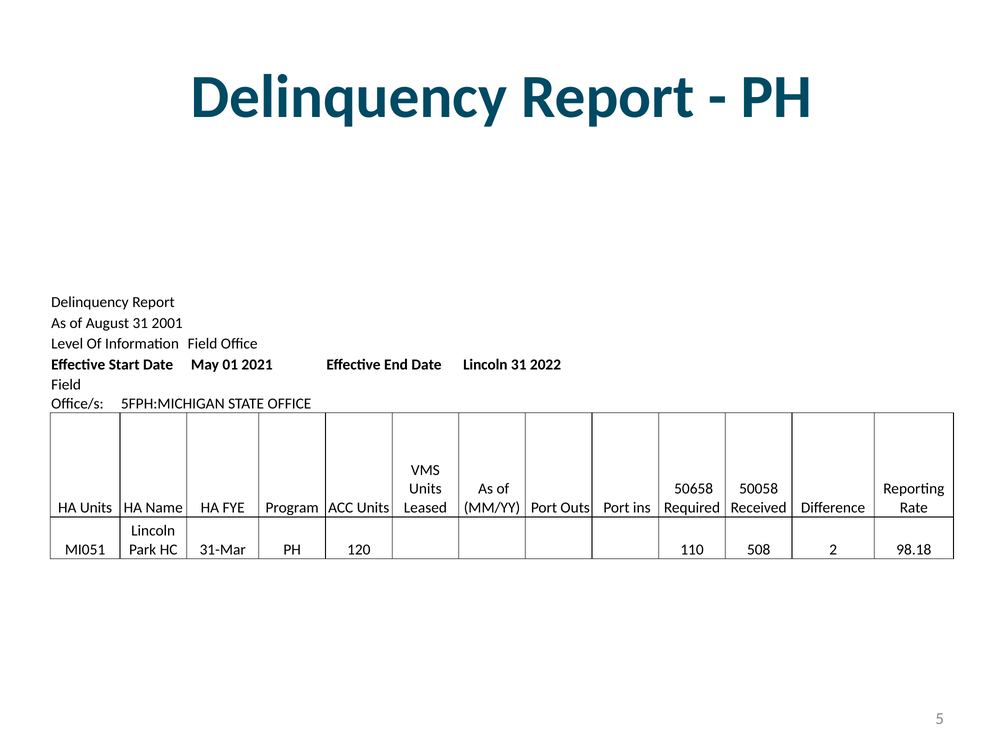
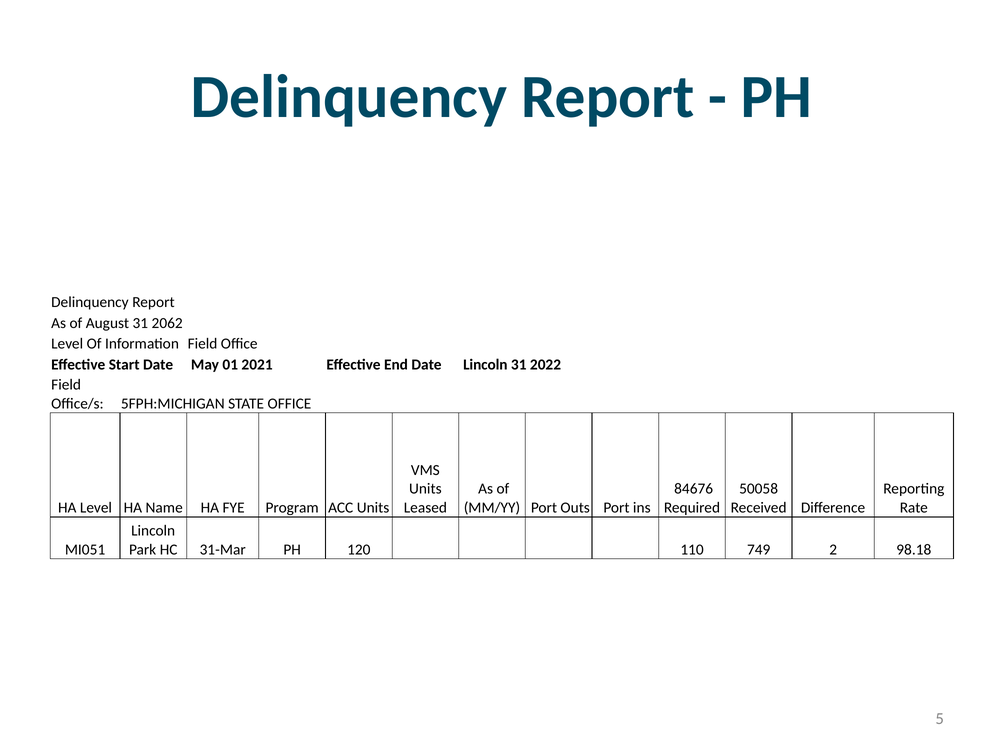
2001: 2001 -> 2062
50658: 50658 -> 84676
HA Units: Units -> Level
508: 508 -> 749
